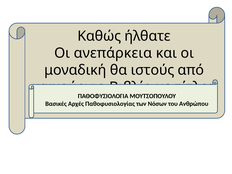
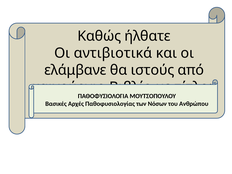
ανεπάρκεια: ανεπάρκεια -> αντιβιοτικά
μοναδική: μοναδική -> ελάμβανε
